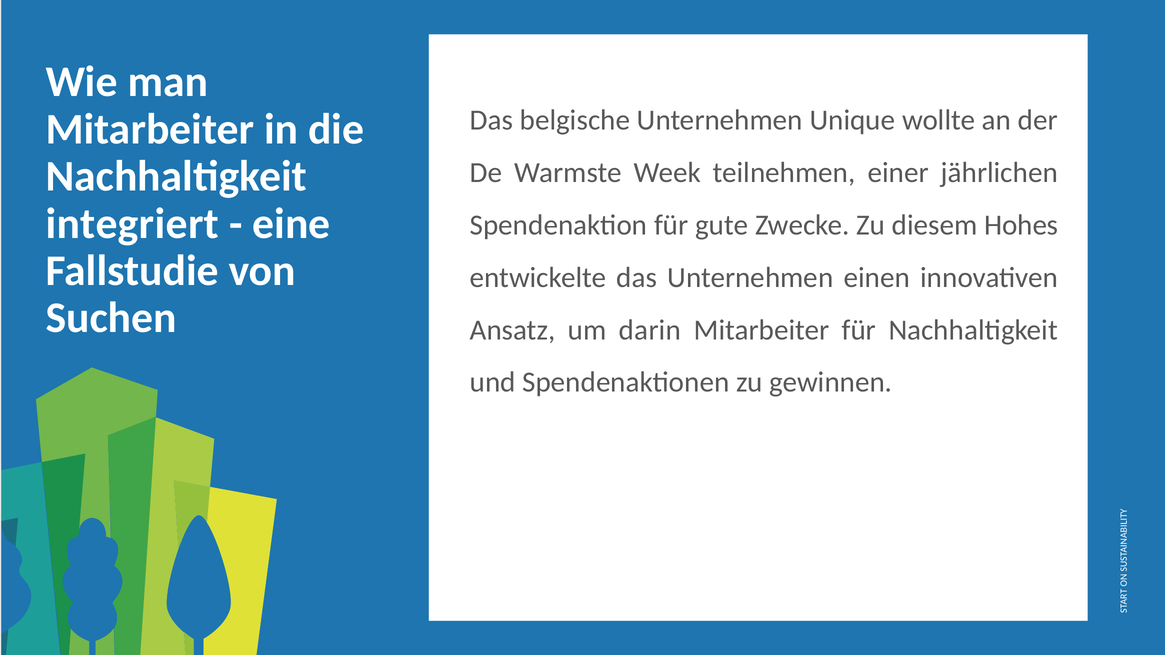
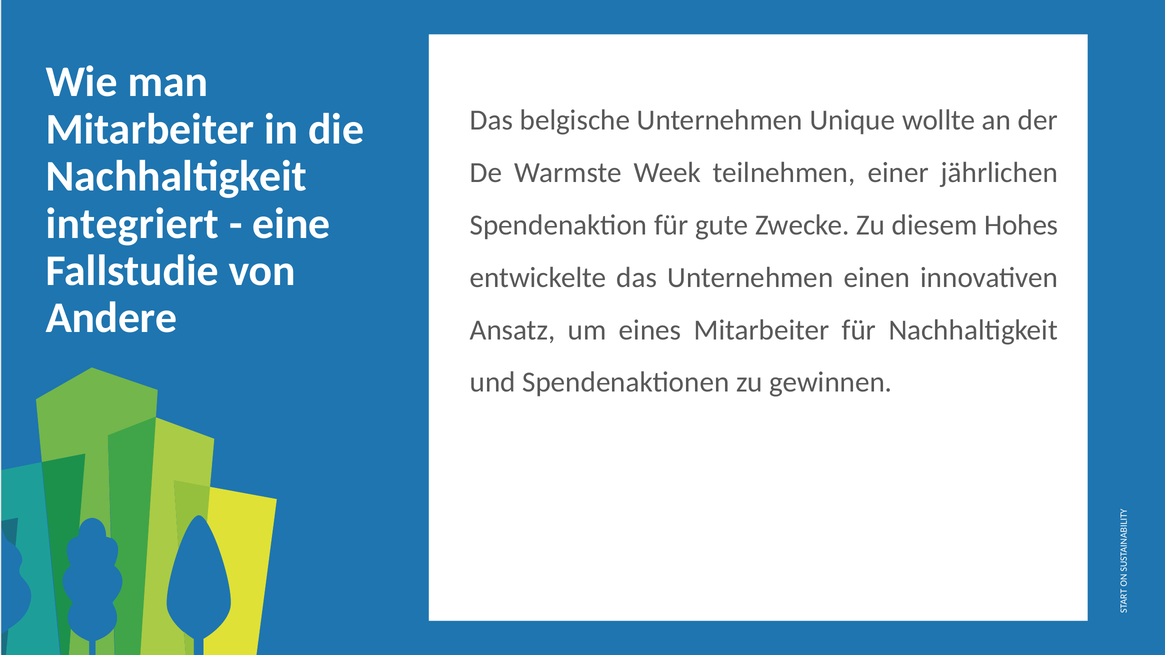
Suchen: Suchen -> Andere
darin: darin -> eines
